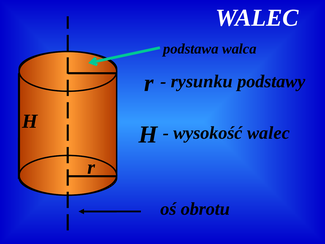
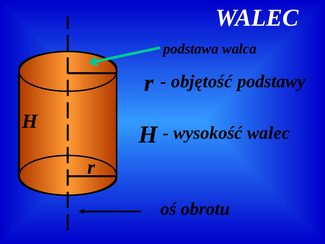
rysunku: rysunku -> objętość
